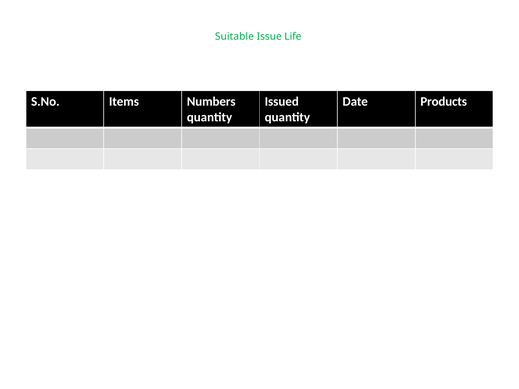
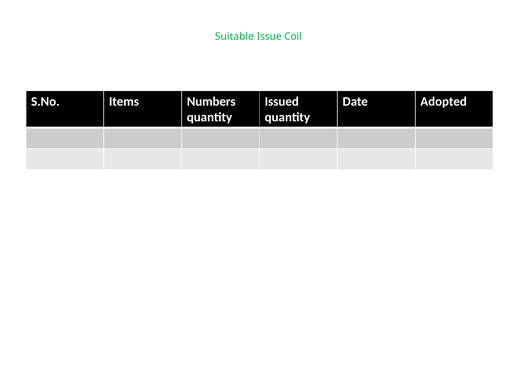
Life: Life -> Coil
Products: Products -> Adopted
